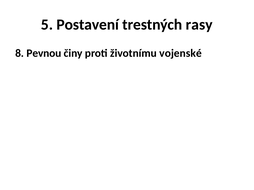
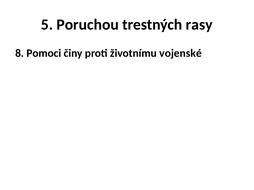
Postavení: Postavení -> Poruchou
Pevnou: Pevnou -> Pomoci
